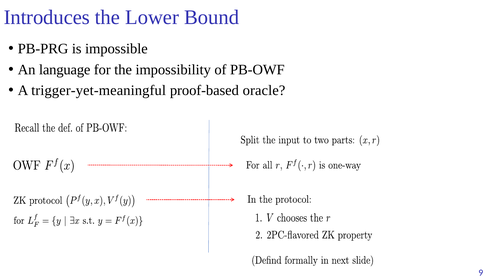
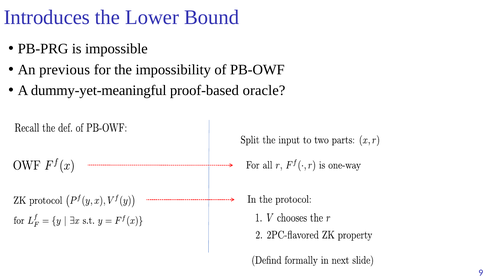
language: language -> previous
trigger-yet-meaningful: trigger-yet-meaningful -> dummy-yet-meaningful
